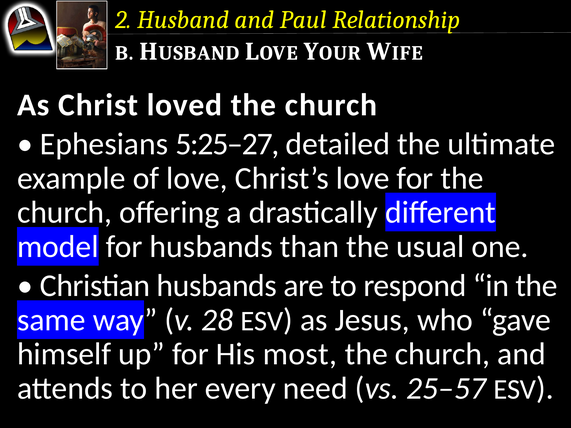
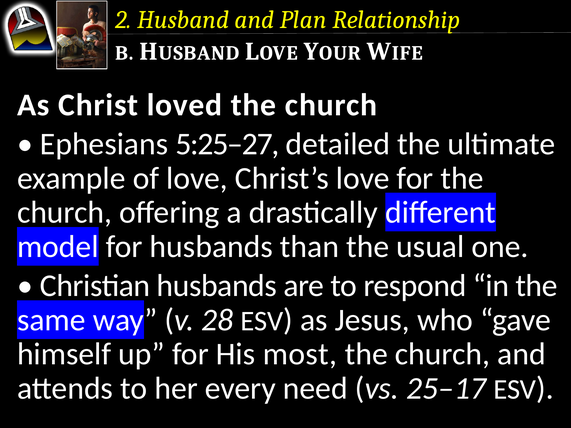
Paul: Paul -> Plan
25–57: 25–57 -> 25–17
